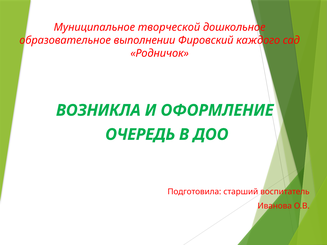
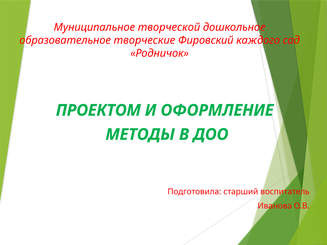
выполнении: выполнении -> творческие
ВОЗНИКЛА: ВОЗНИКЛА -> ПРОЕКТОМ
ОЧЕРЕДЬ: ОЧЕРЕДЬ -> МЕТОДЫ
